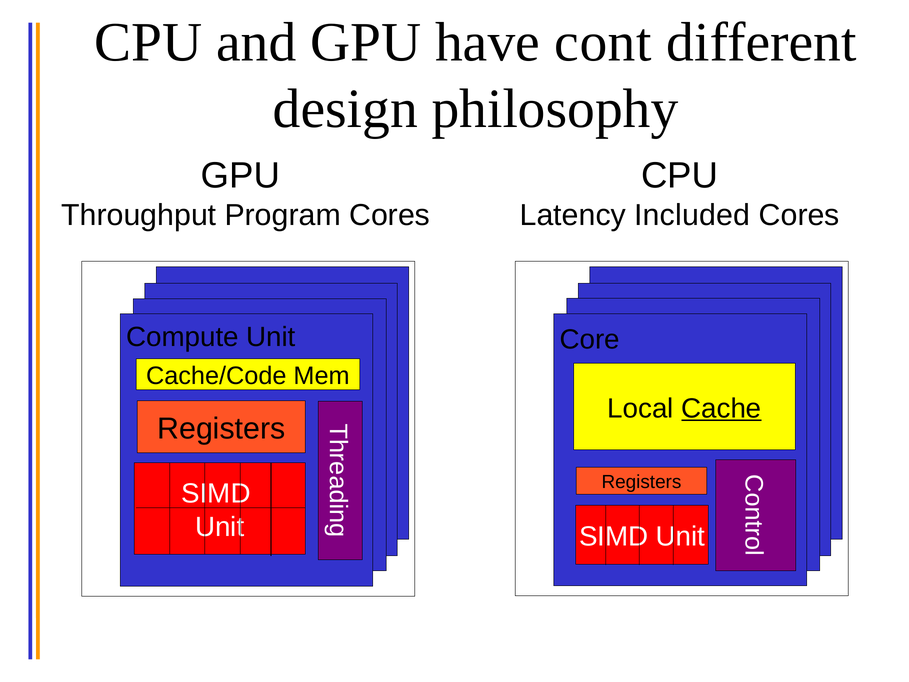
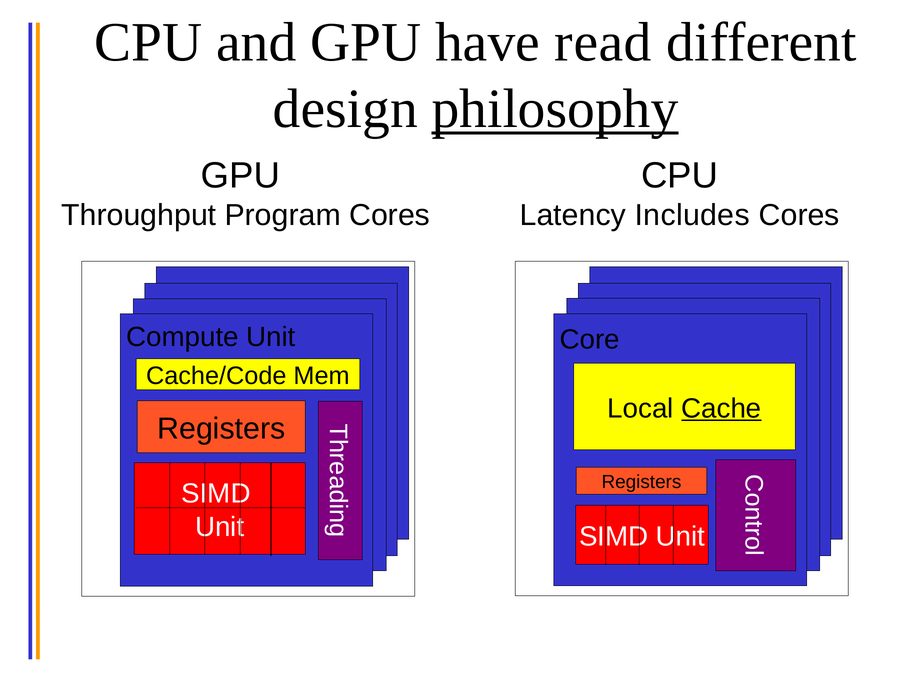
cont: cont -> read
philosophy underline: none -> present
Included: Included -> Includes
